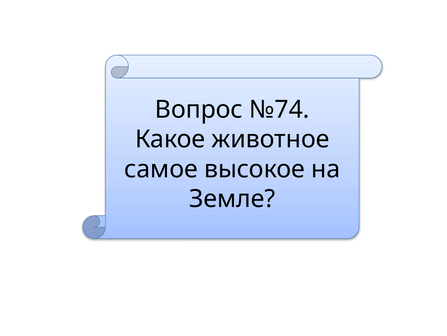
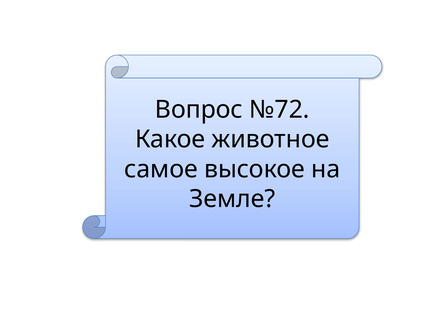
№74: №74 -> №72
